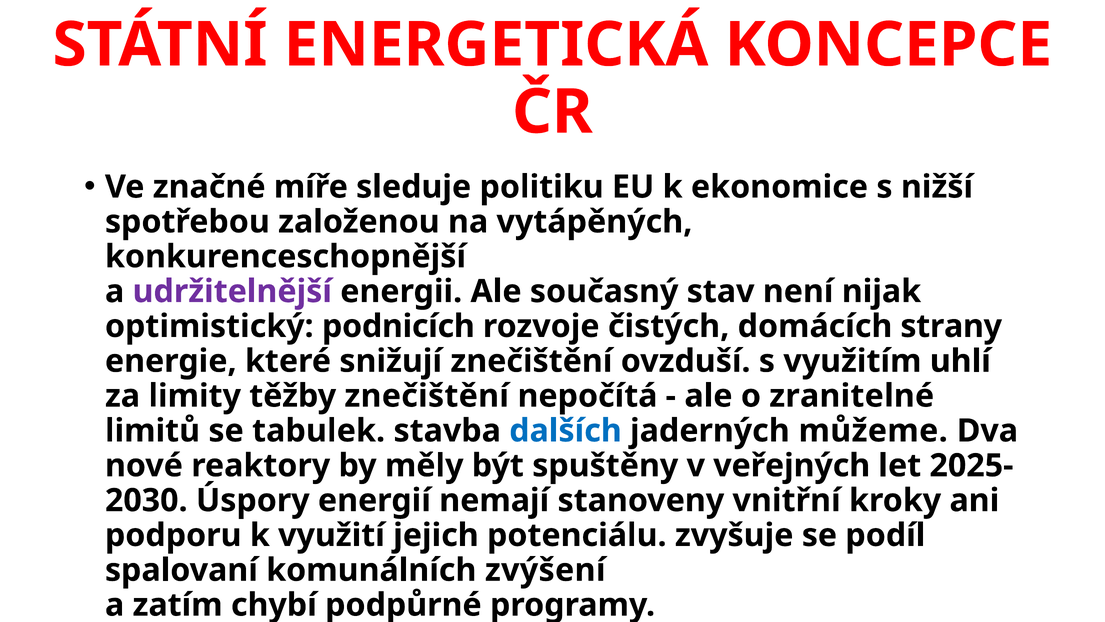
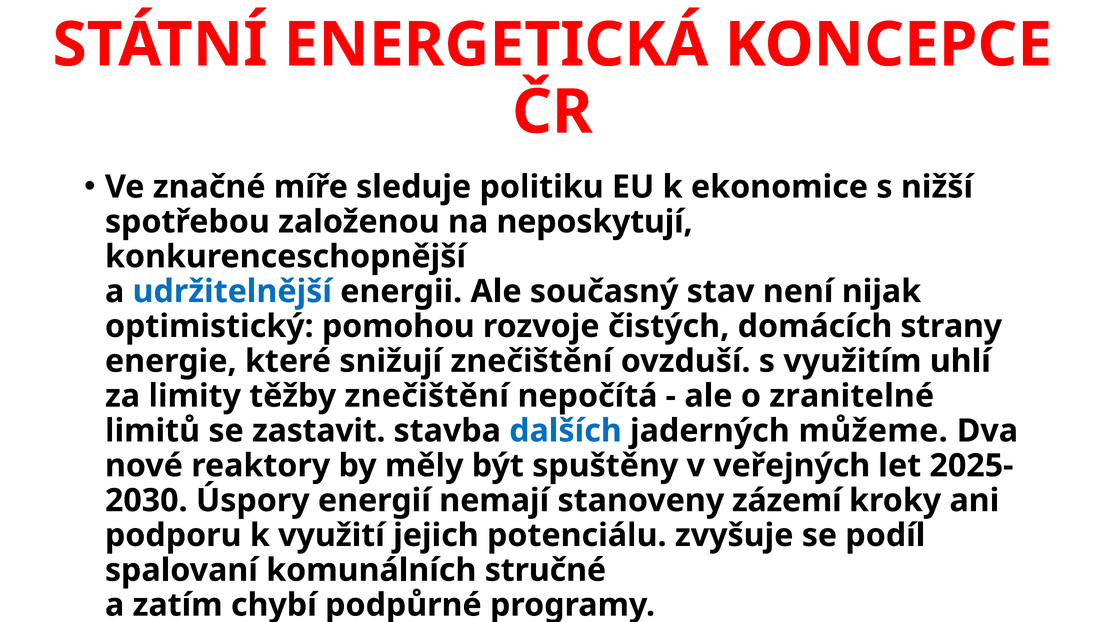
vytápěných: vytápěných -> neposkytují
udržitelnější colour: purple -> blue
podnicích: podnicích -> pomohou
tabulek: tabulek -> zastavit
vnitřní: vnitřní -> zázemí
zvýšení: zvýšení -> stručné
